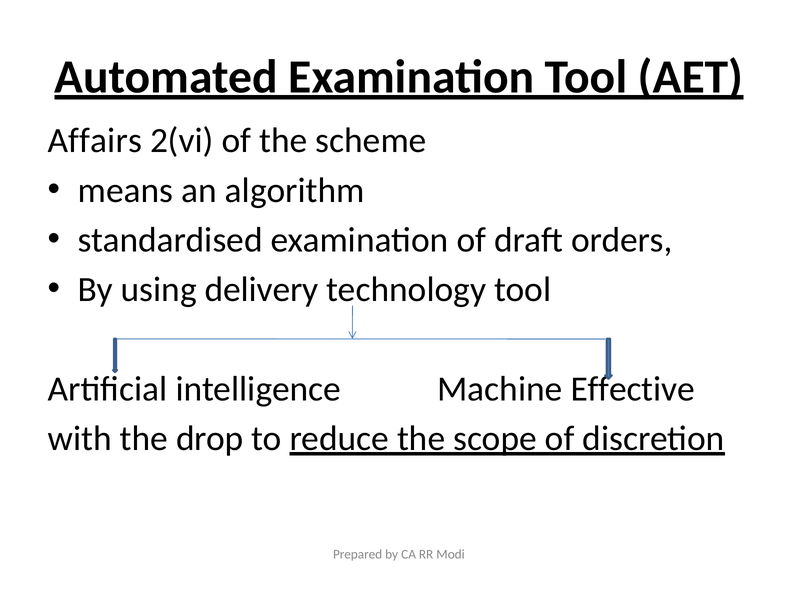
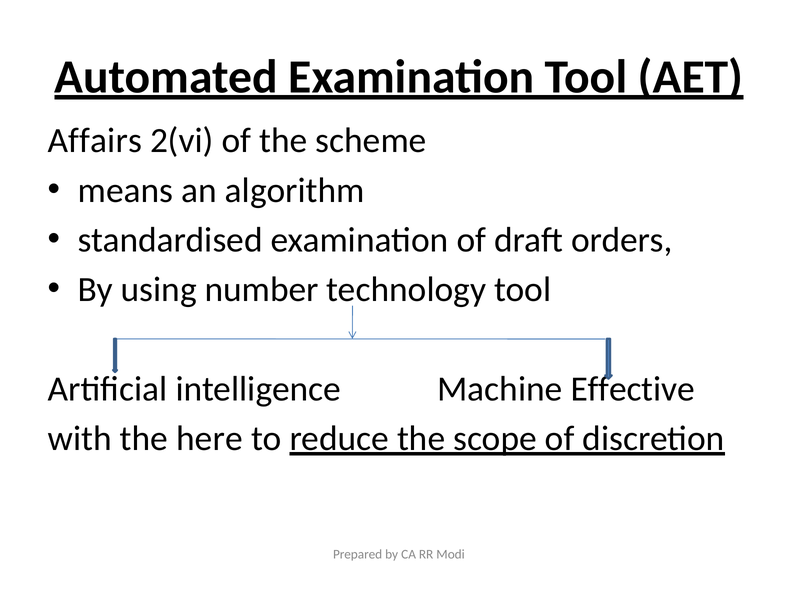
delivery: delivery -> number
drop: drop -> here
